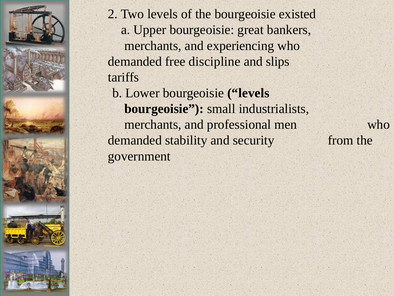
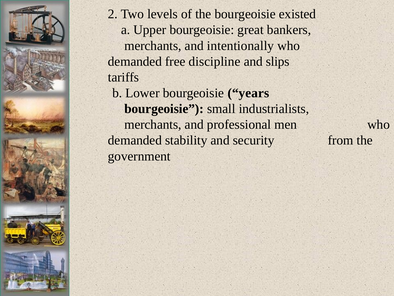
experiencing: experiencing -> intentionally
bourgeoisie levels: levels -> years
